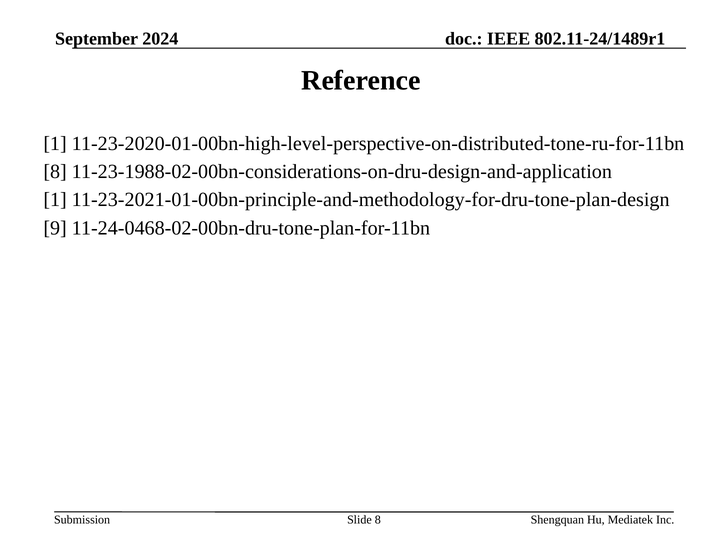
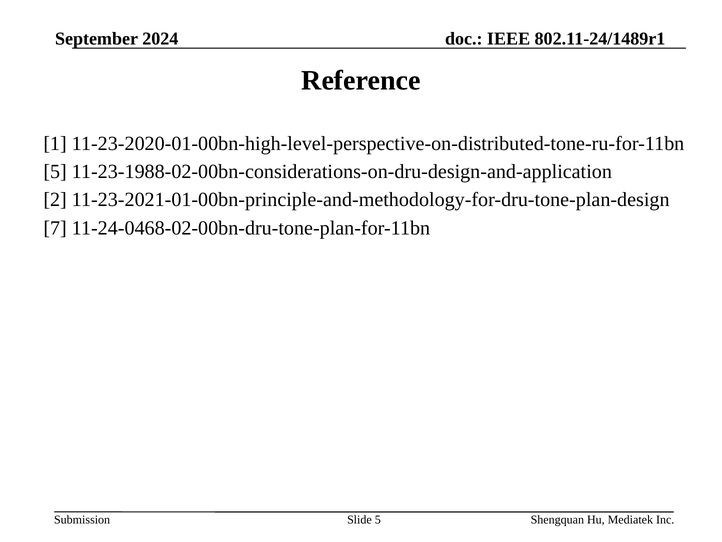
8 at (55, 172): 8 -> 5
1 at (55, 200): 1 -> 2
9: 9 -> 7
Slide 8: 8 -> 5
